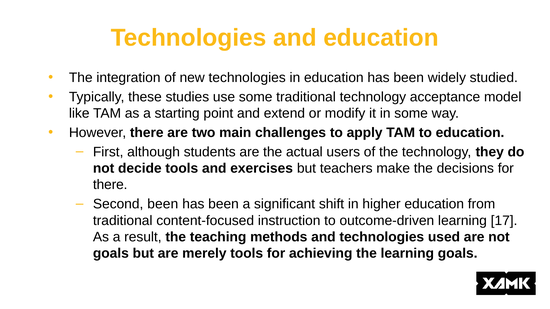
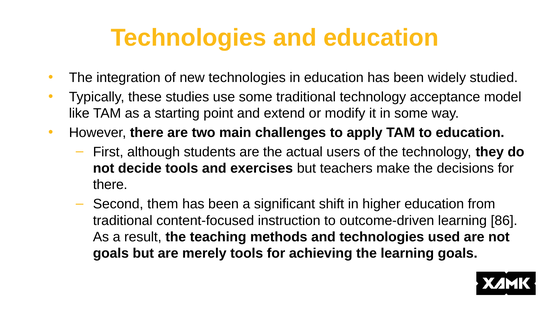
Second been: been -> them
17: 17 -> 86
